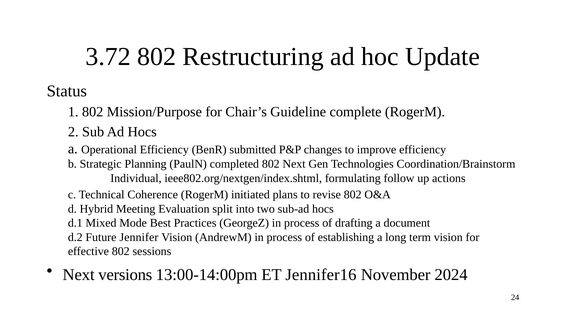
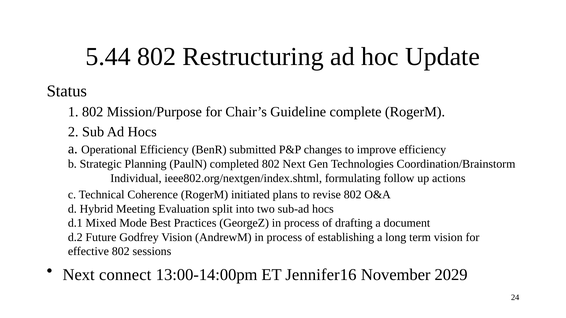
3.72: 3.72 -> 5.44
Jennifer: Jennifer -> Godfrey
versions: versions -> connect
2024: 2024 -> 2029
